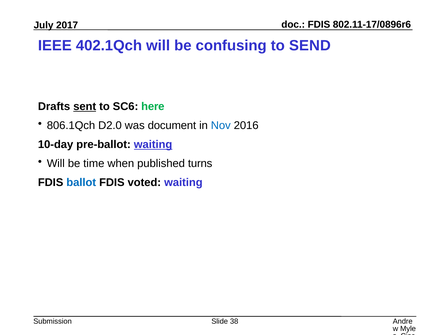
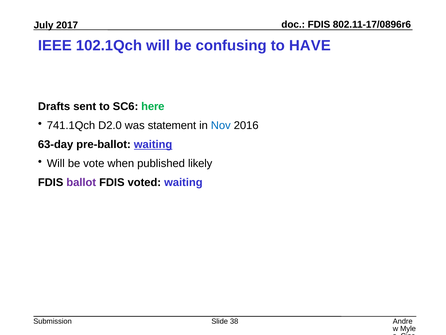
402.1Qch: 402.1Qch -> 102.1Qch
SEND: SEND -> HAVE
sent underline: present -> none
806.1Qch: 806.1Qch -> 741.1Qch
document: document -> statement
10-day: 10-day -> 63-day
time: time -> vote
turns: turns -> likely
ballot colour: blue -> purple
